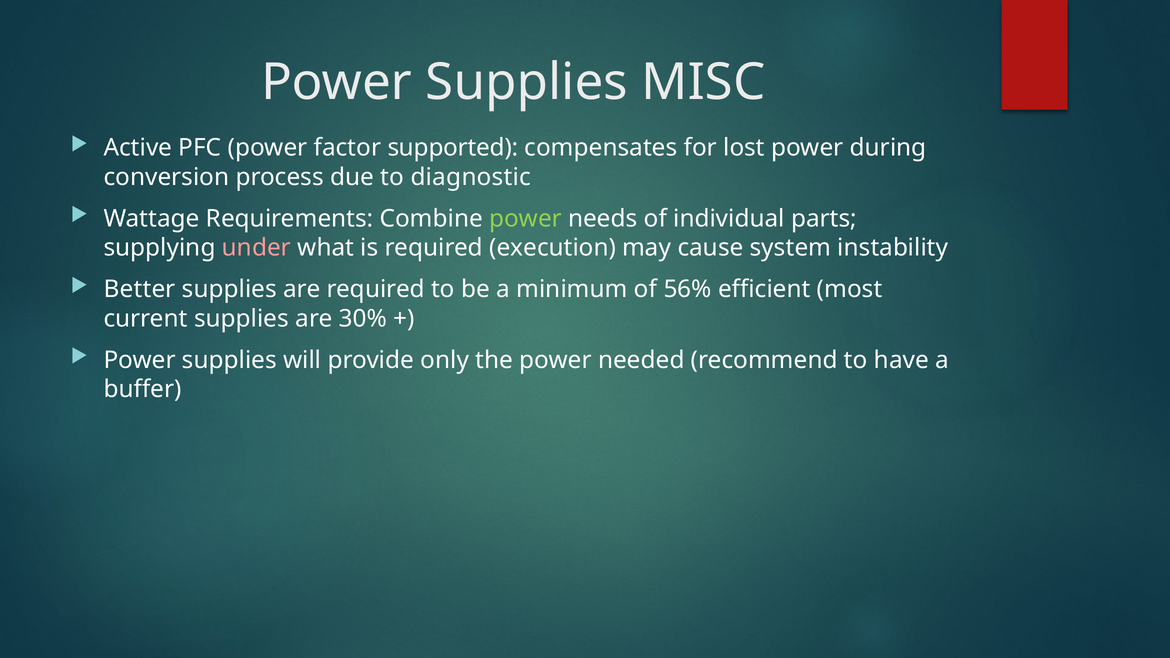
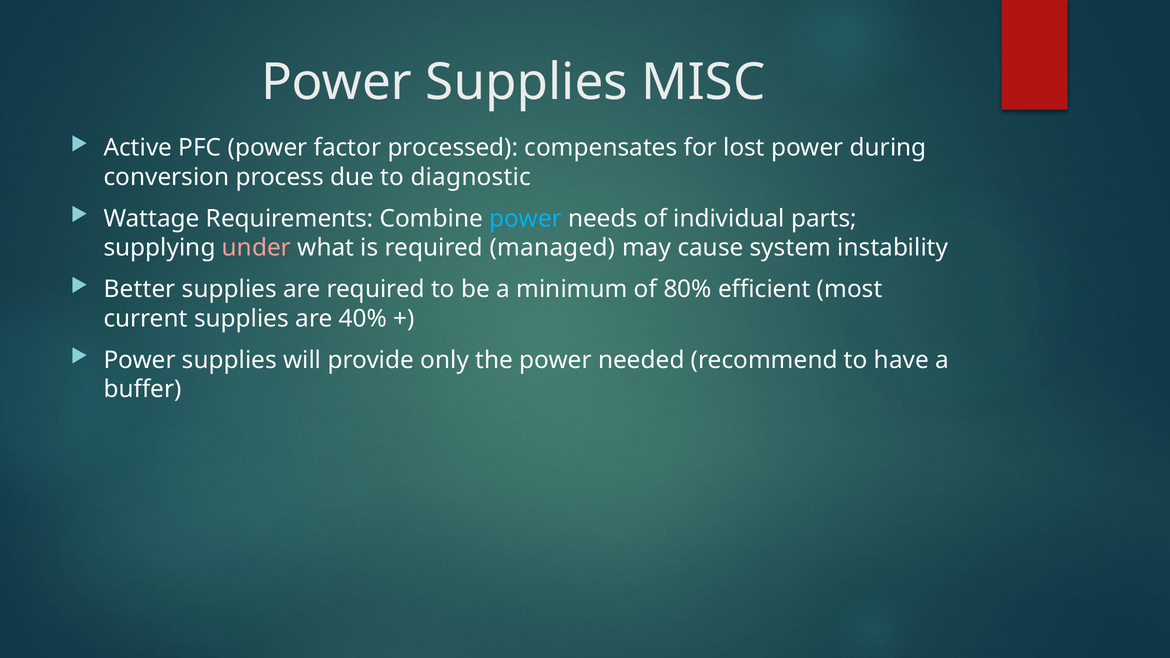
supported: supported -> processed
power at (526, 219) colour: light green -> light blue
execution: execution -> managed
56%: 56% -> 80%
30%: 30% -> 40%
